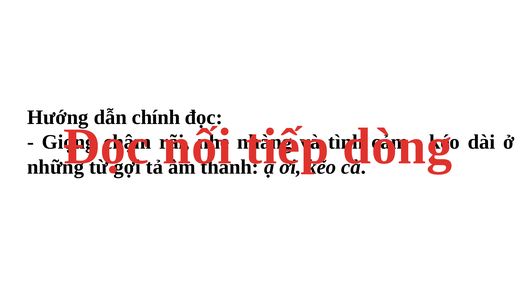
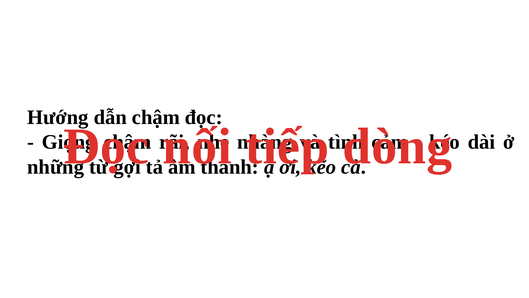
dẫn chính: chính -> chậm
